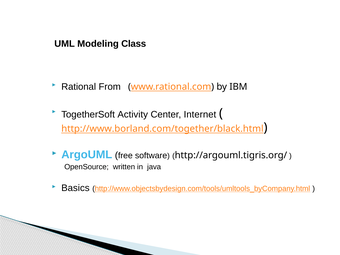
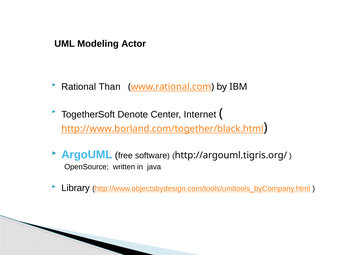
Class: Class -> Actor
From: From -> Than
Activity: Activity -> Denote
Basics: Basics -> Library
